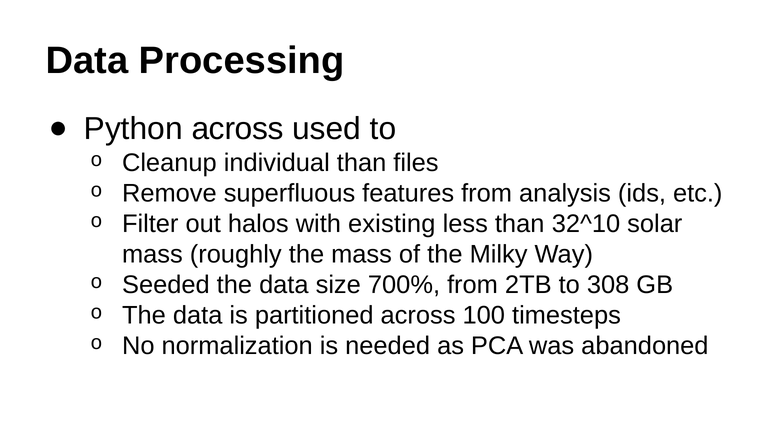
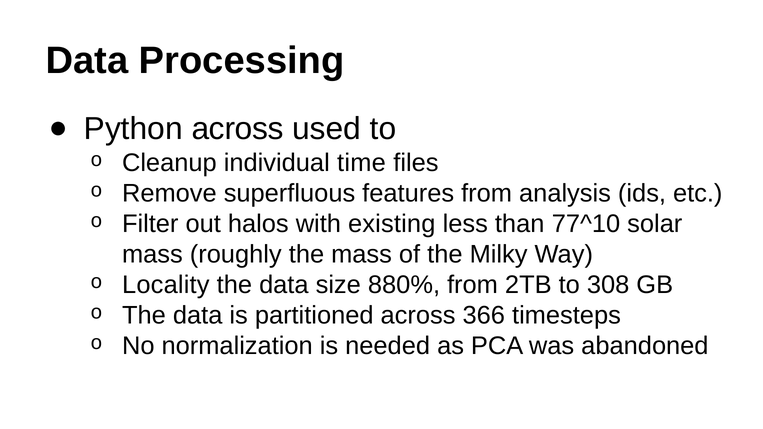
individual than: than -> time
32^10: 32^10 -> 77^10
Seeded: Seeded -> Locality
700%: 700% -> 880%
100: 100 -> 366
